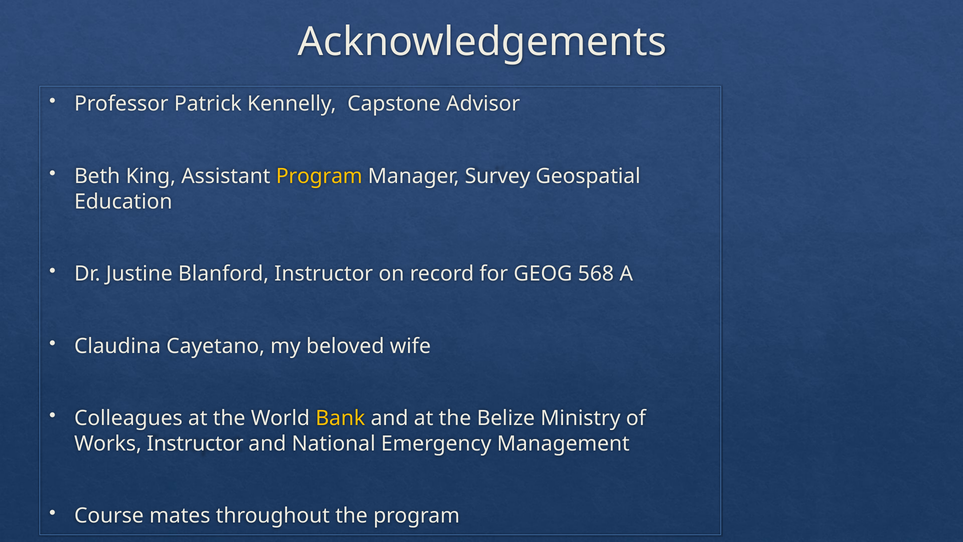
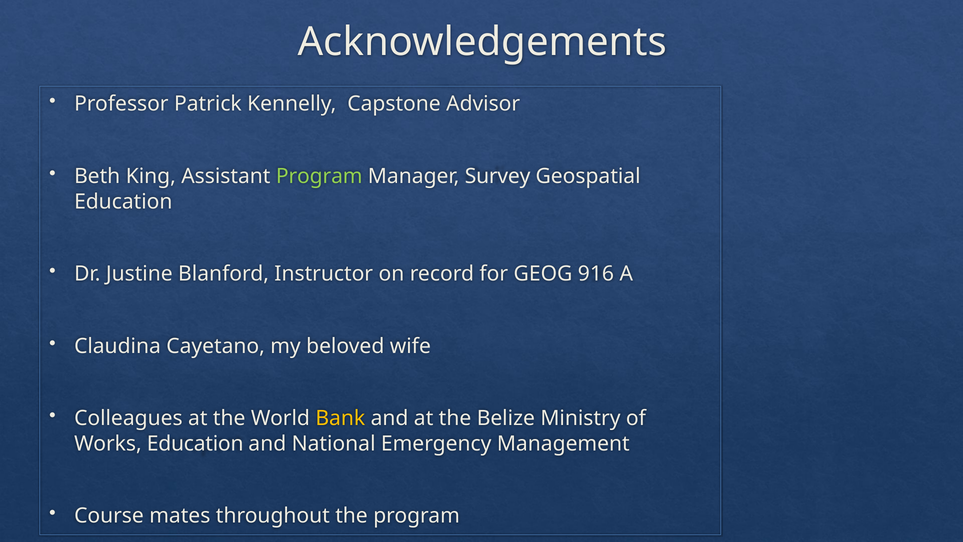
Program at (319, 176) colour: yellow -> light green
568: 568 -> 916
Works Instructor: Instructor -> Education
